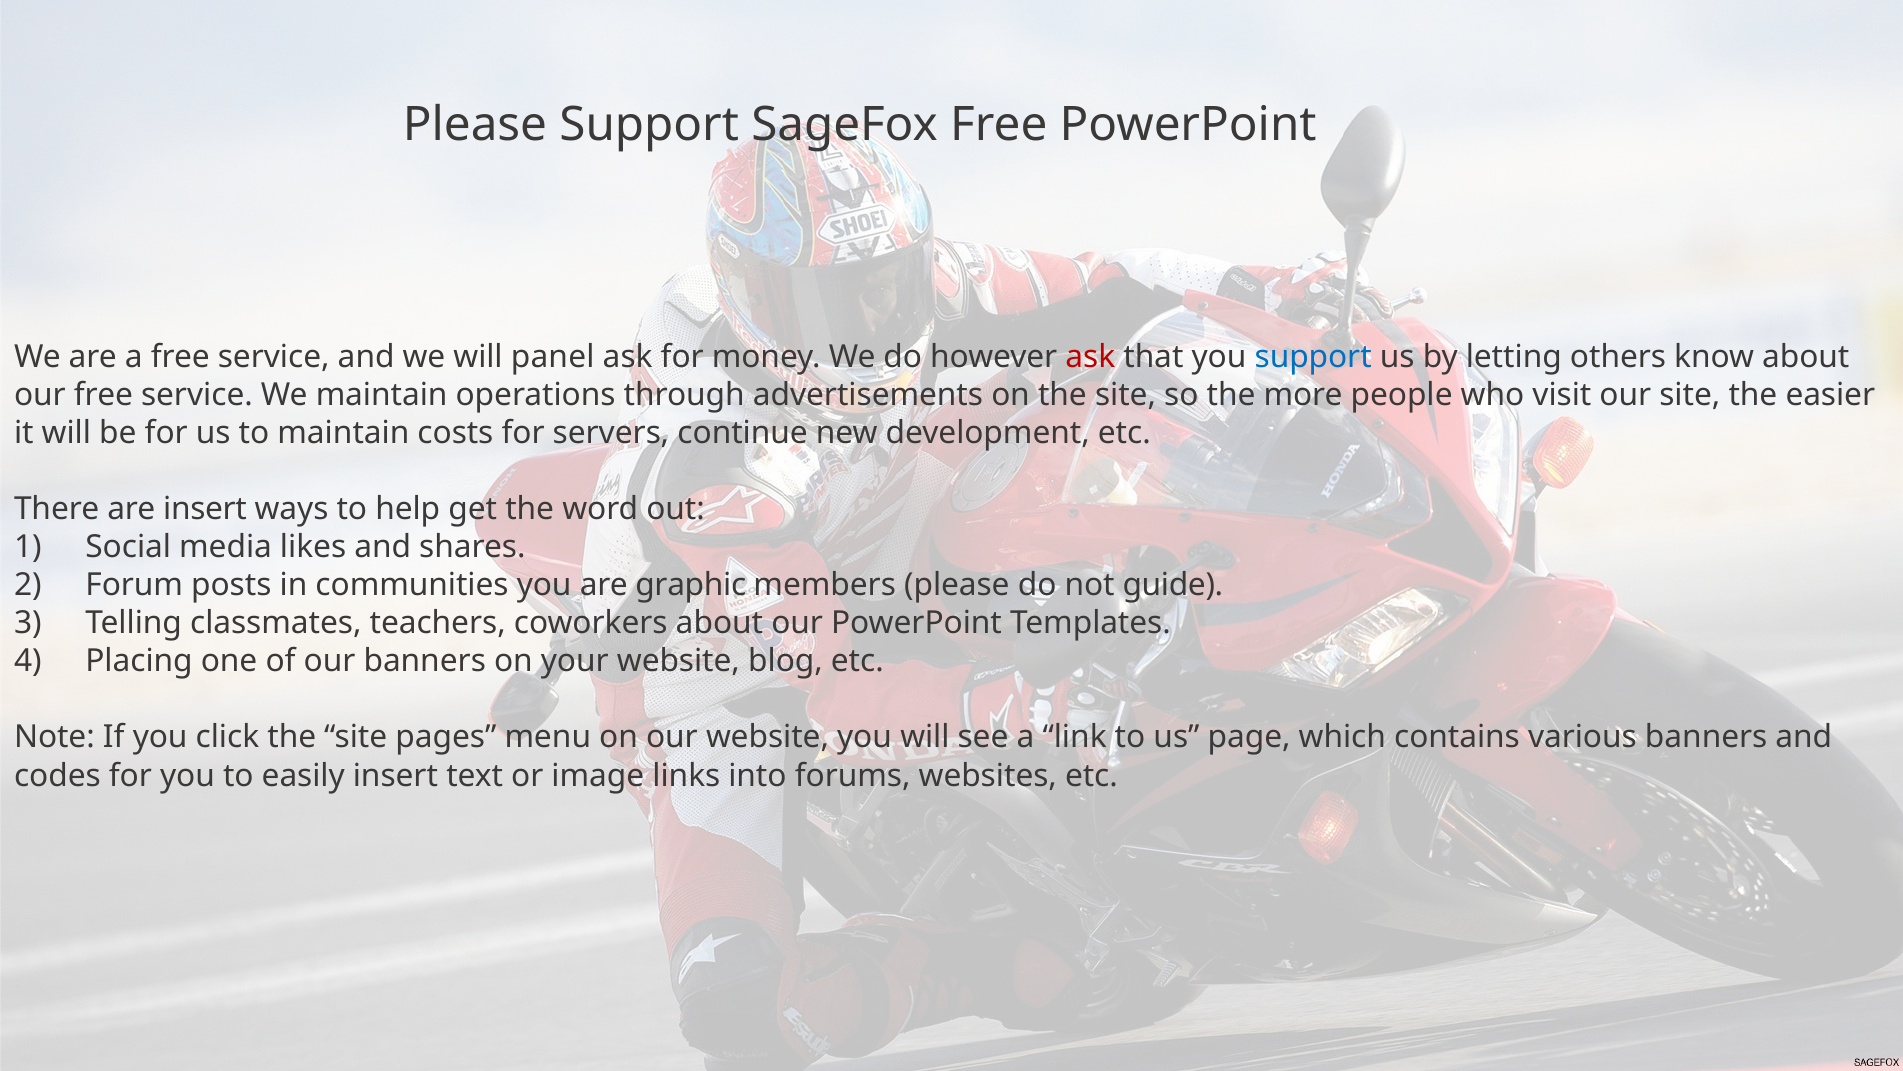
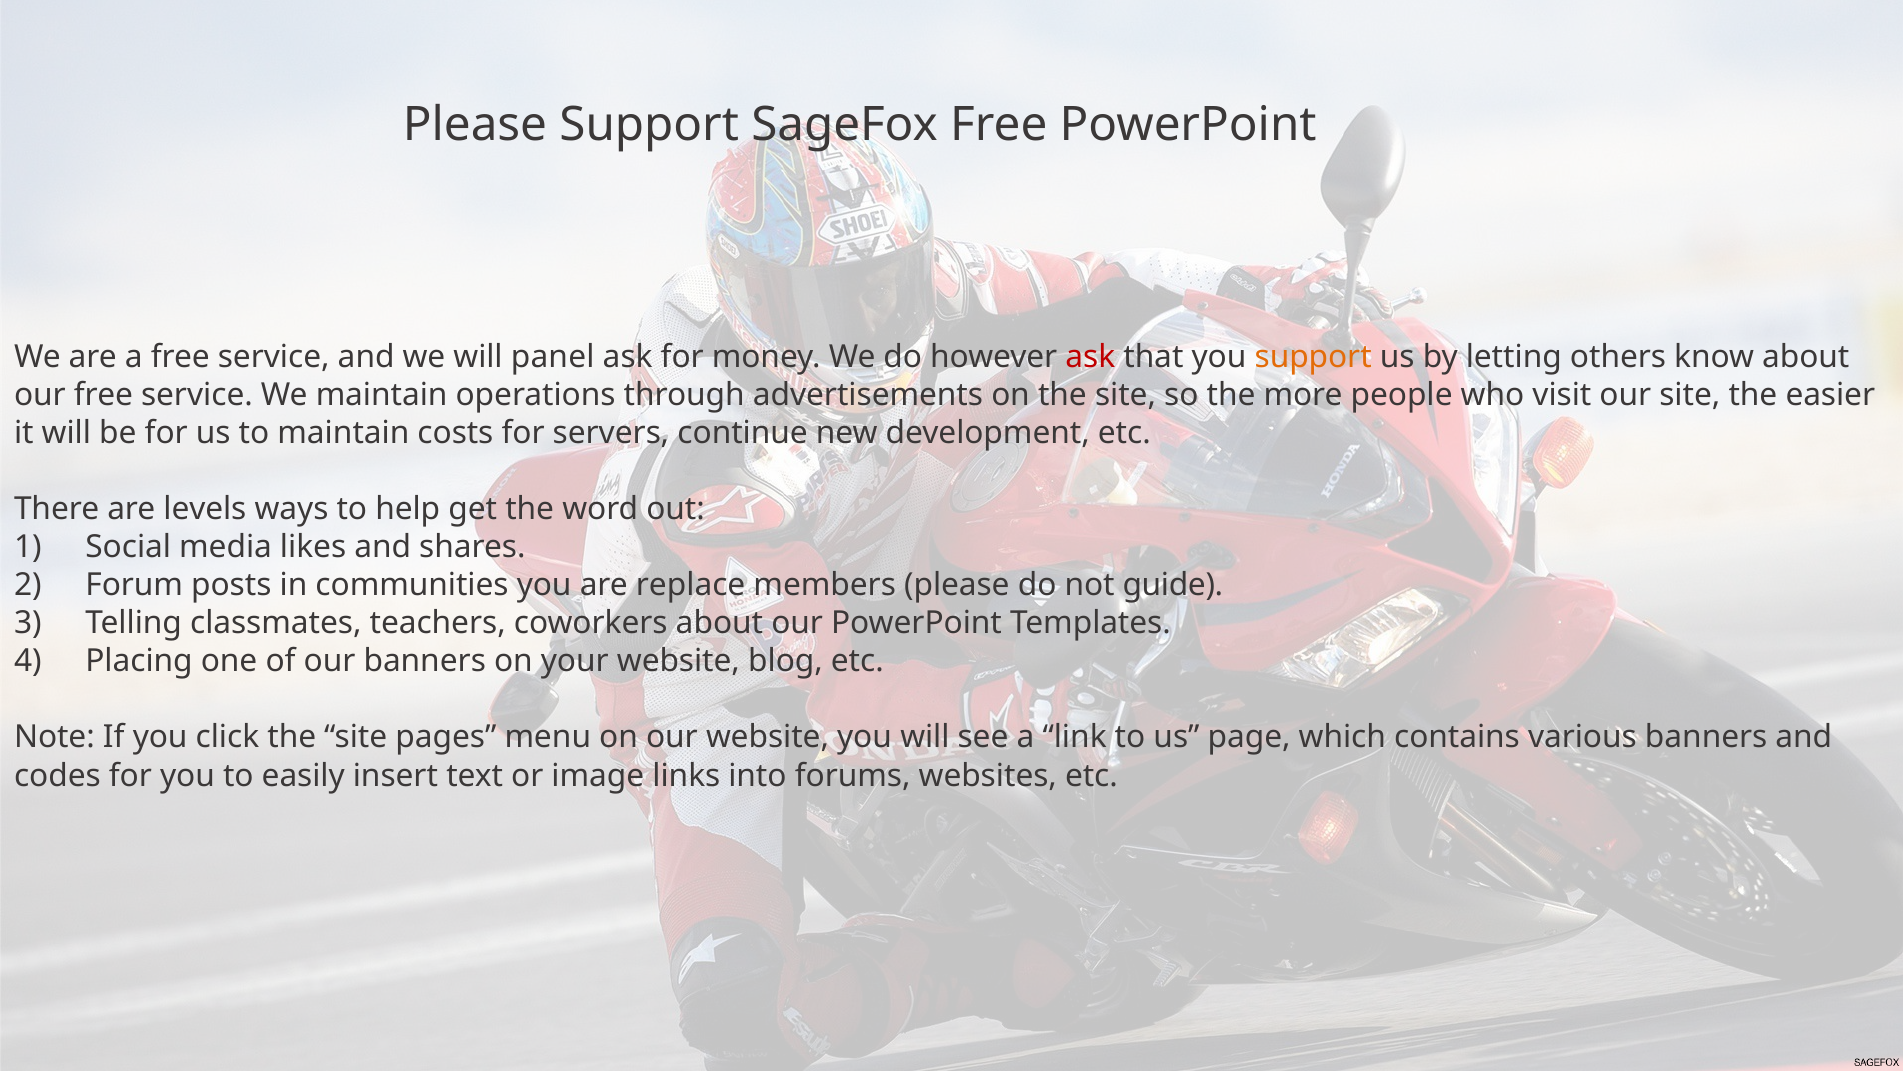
support at (1313, 357) colour: blue -> orange
are insert: insert -> levels
graphic: graphic -> replace
